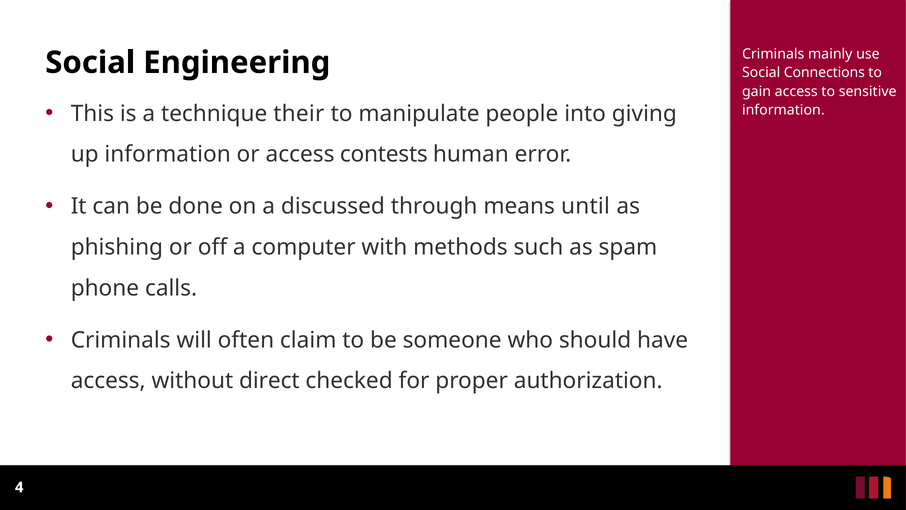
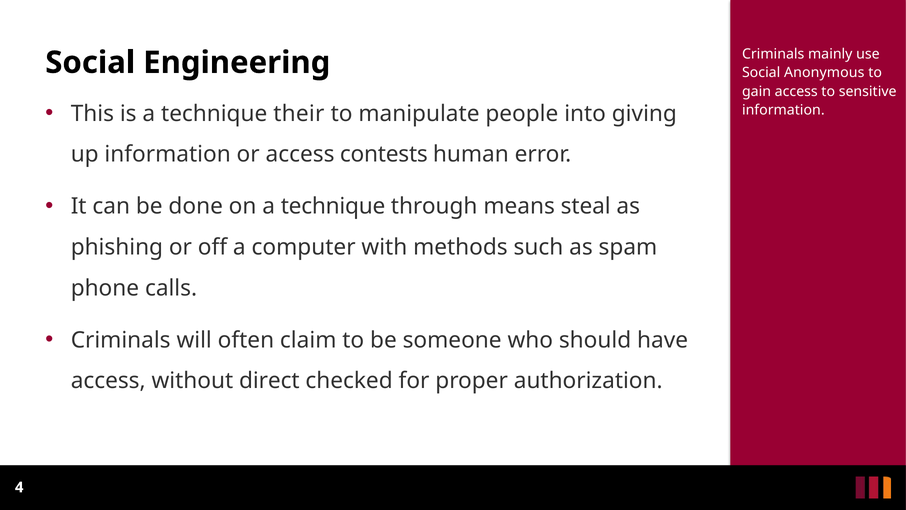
Connections: Connections -> Anonymous
on a discussed: discussed -> technique
until: until -> steal
